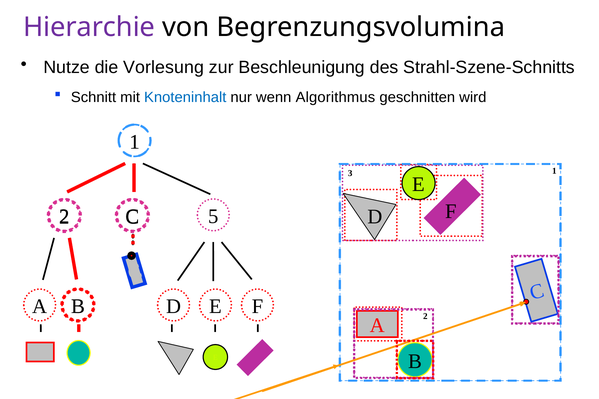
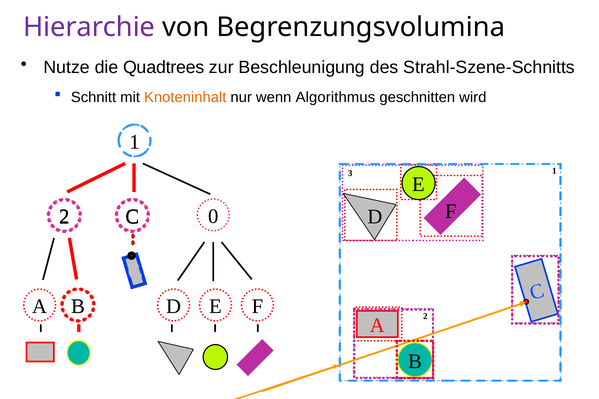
Vorlesung: Vorlesung -> Quadtrees
Knoteninhalt colour: blue -> orange
5: 5 -> 0
